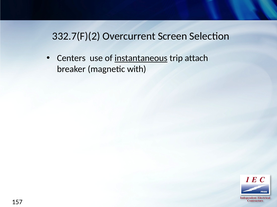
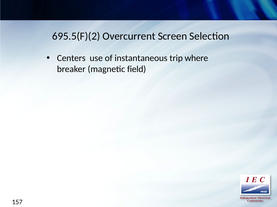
332.7(F)(2: 332.7(F)(2 -> 695.5(F)(2
instantaneous underline: present -> none
attach: attach -> where
with: with -> field
